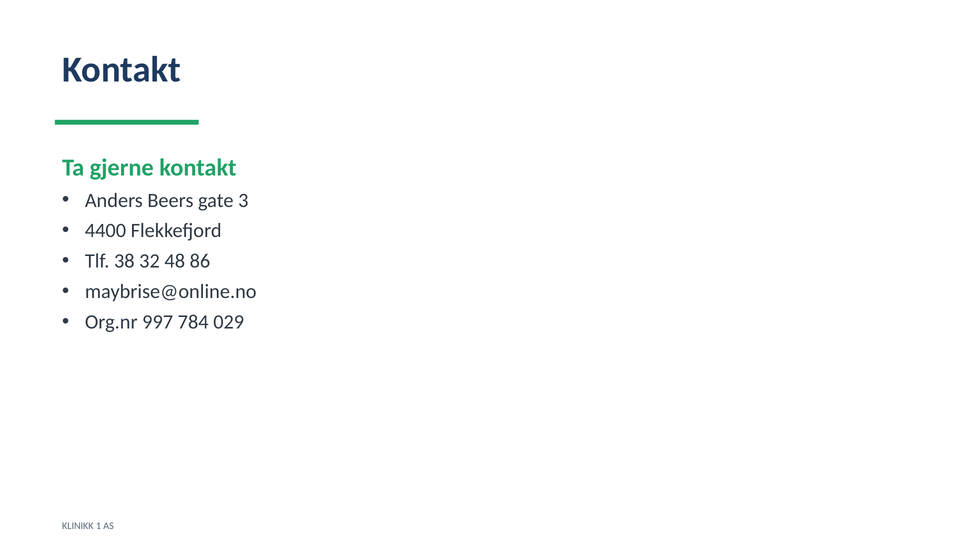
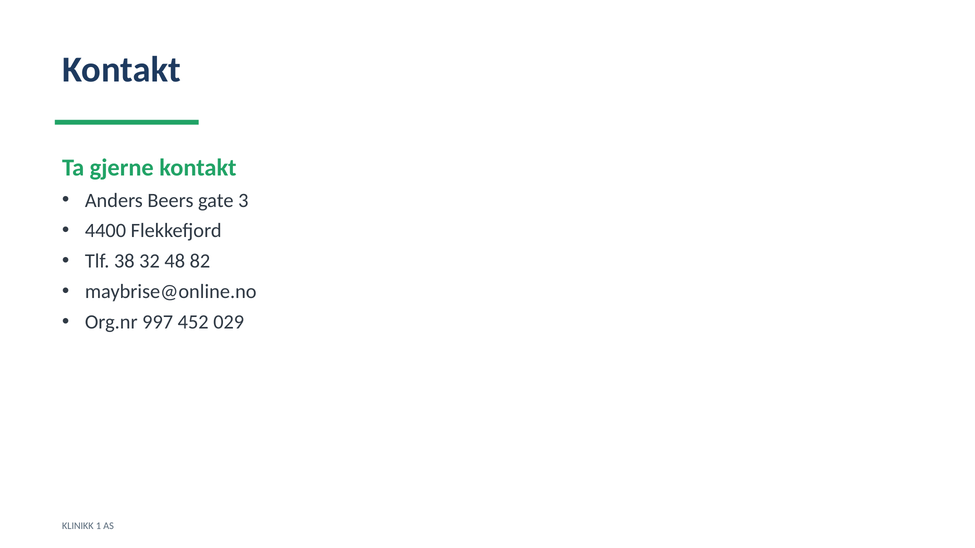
86: 86 -> 82
784: 784 -> 452
